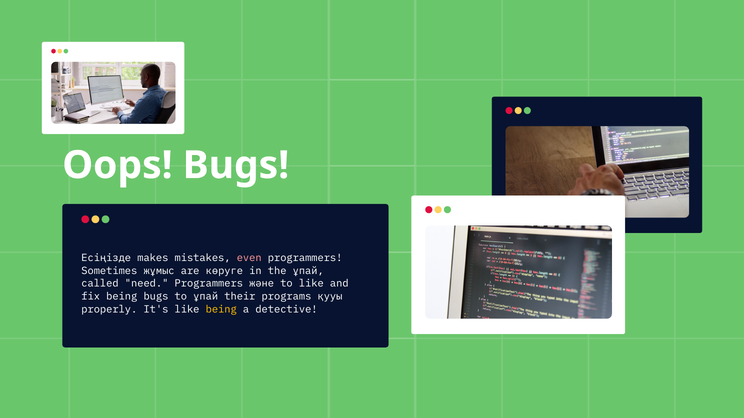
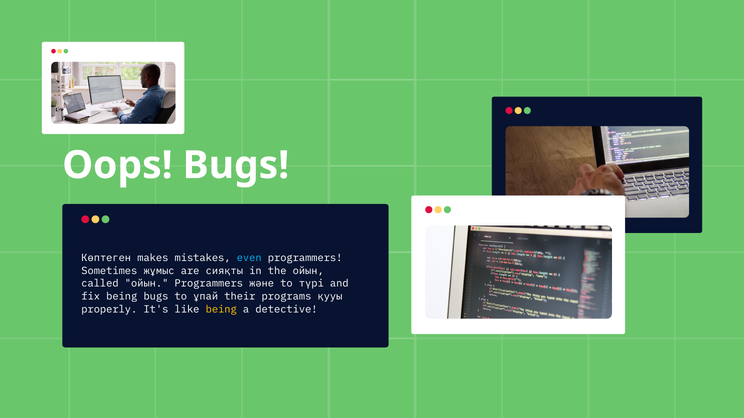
Есіңізде: Есіңізде -> Көптеген
even colour: pink -> light blue
көруге: көруге -> сияқты
the ұпай: ұпай -> ойын
called need: need -> ойын
to like: like -> түрі
